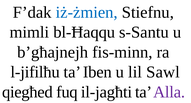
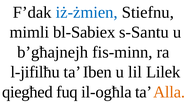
bl-Ħaqqu: bl-Ħaqqu -> bl-Sabiex
Sawl: Sawl -> Lilek
il-jagħti: il-jagħti -> il-ogħla
Alla colour: purple -> orange
